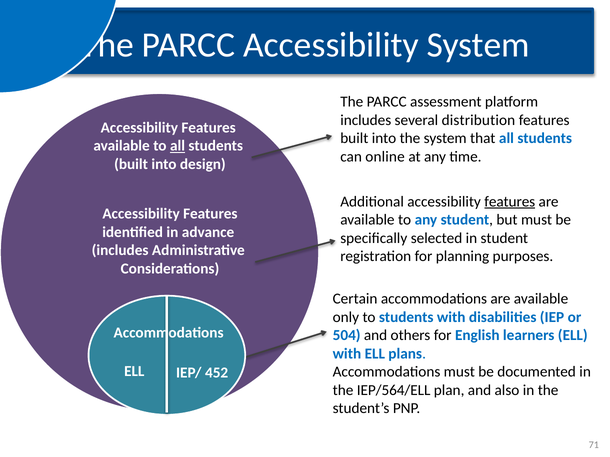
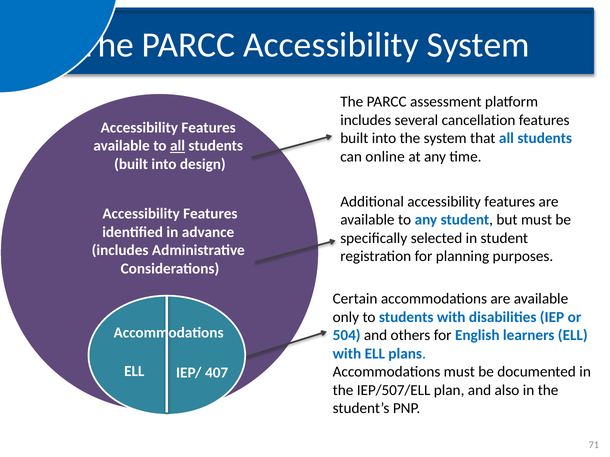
distribution: distribution -> cancellation
features at (510, 202) underline: present -> none
452: 452 -> 407
IEP/564/ELL: IEP/564/ELL -> IEP/507/ELL
